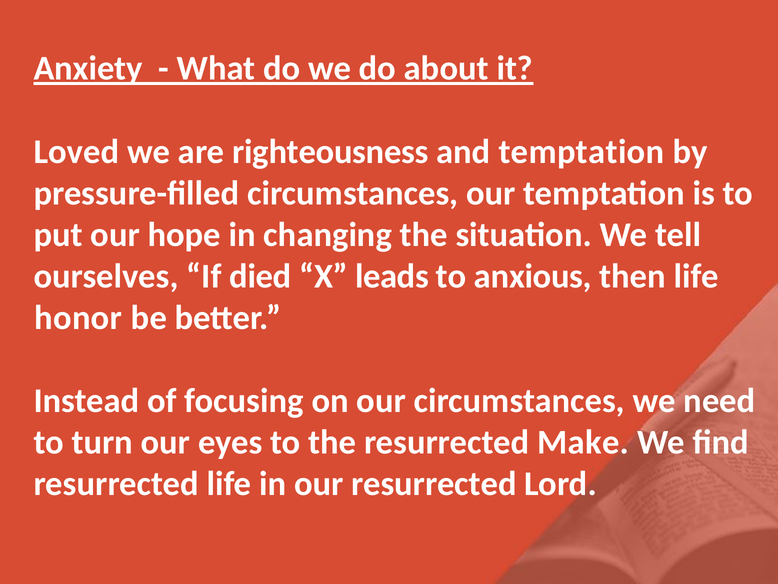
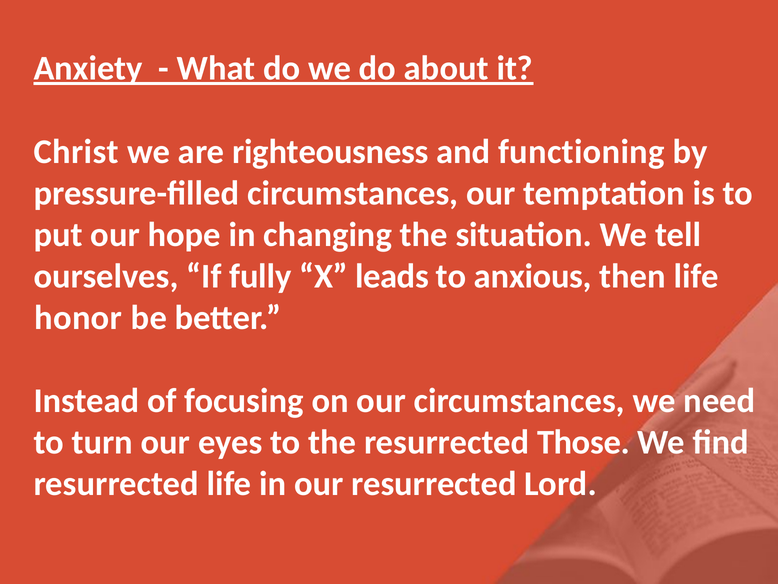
Loved: Loved -> Christ
and temptation: temptation -> functioning
died: died -> fully
Make: Make -> Those
